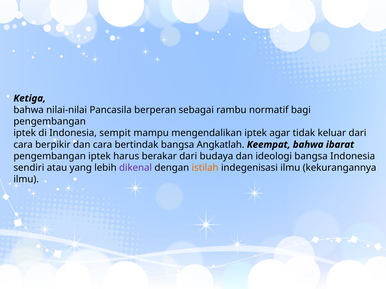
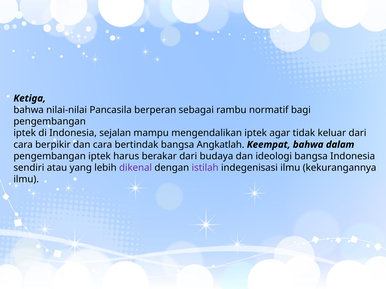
sempit: sempit -> sejalan
ibarat: ibarat -> dalam
istilah colour: orange -> purple
